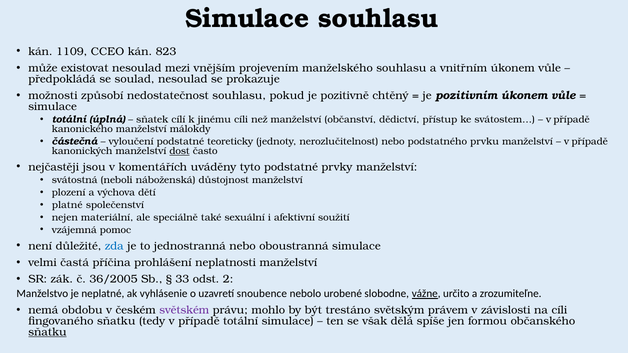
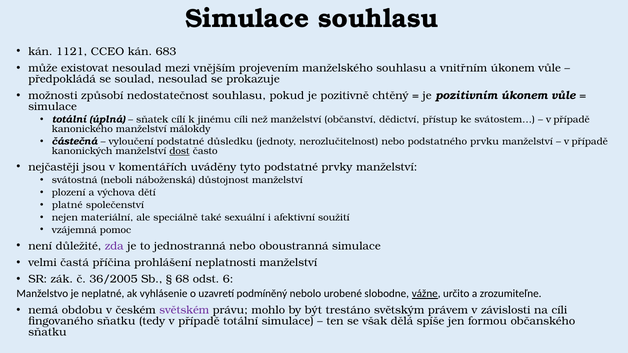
1109: 1109 -> 1121
823: 823 -> 683
teoreticky: teoreticky -> důsledku
zda colour: blue -> purple
33: 33 -> 68
2: 2 -> 6
snoubence: snoubence -> podmíněný
sňatku at (47, 332) underline: present -> none
